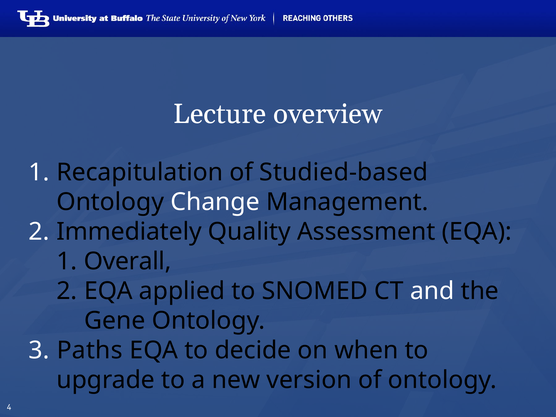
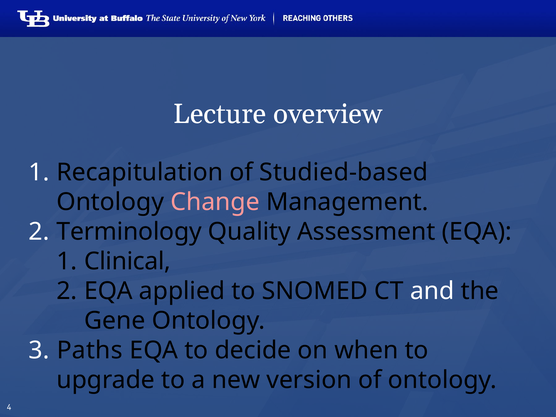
Change colour: white -> pink
Immediately: Immediately -> Terminology
Overall: Overall -> Clinical
